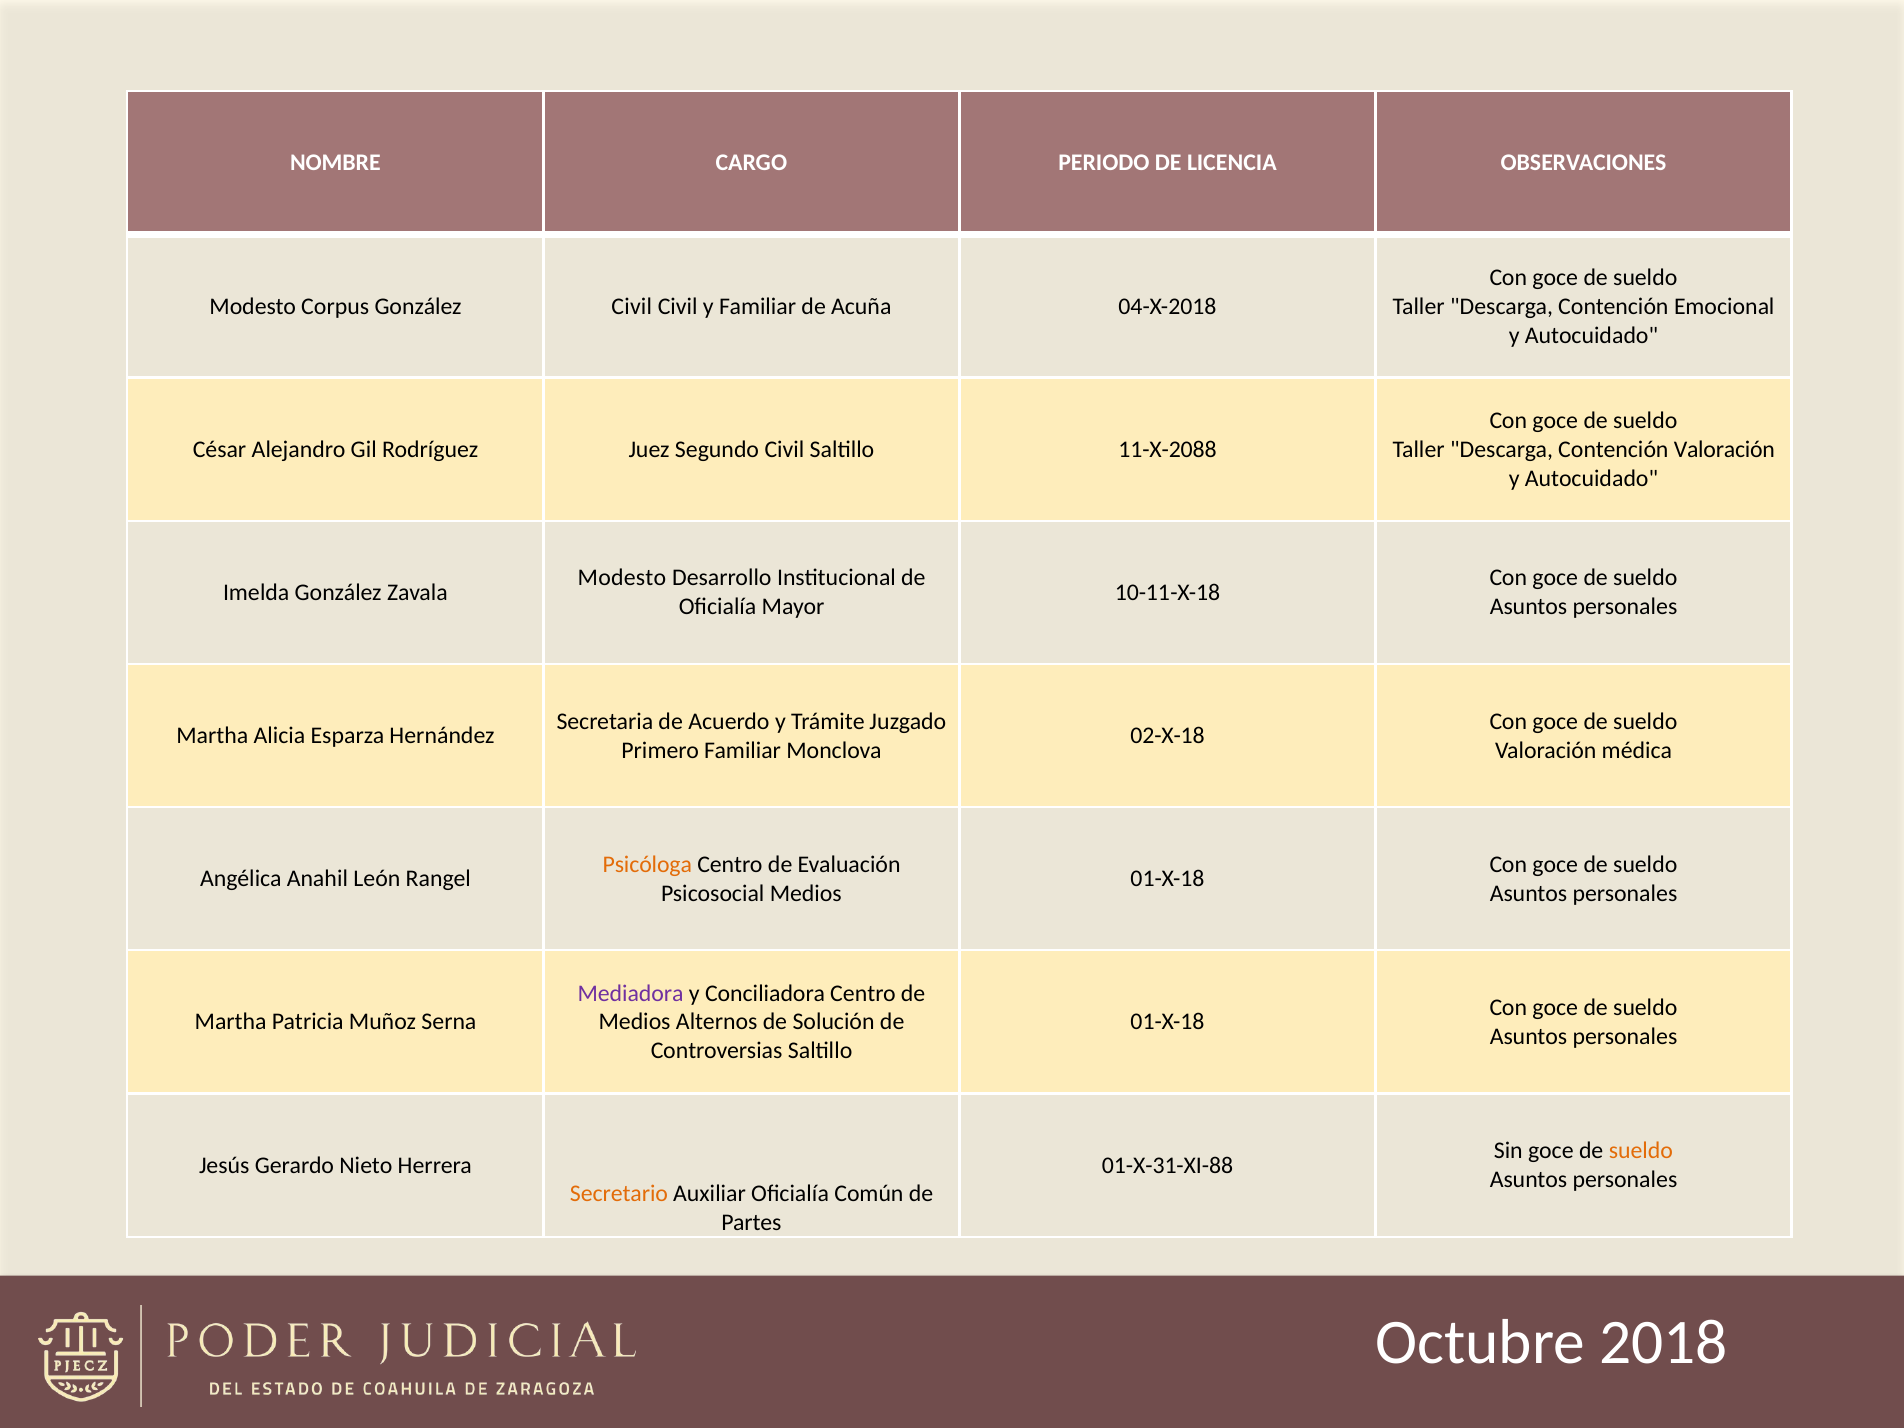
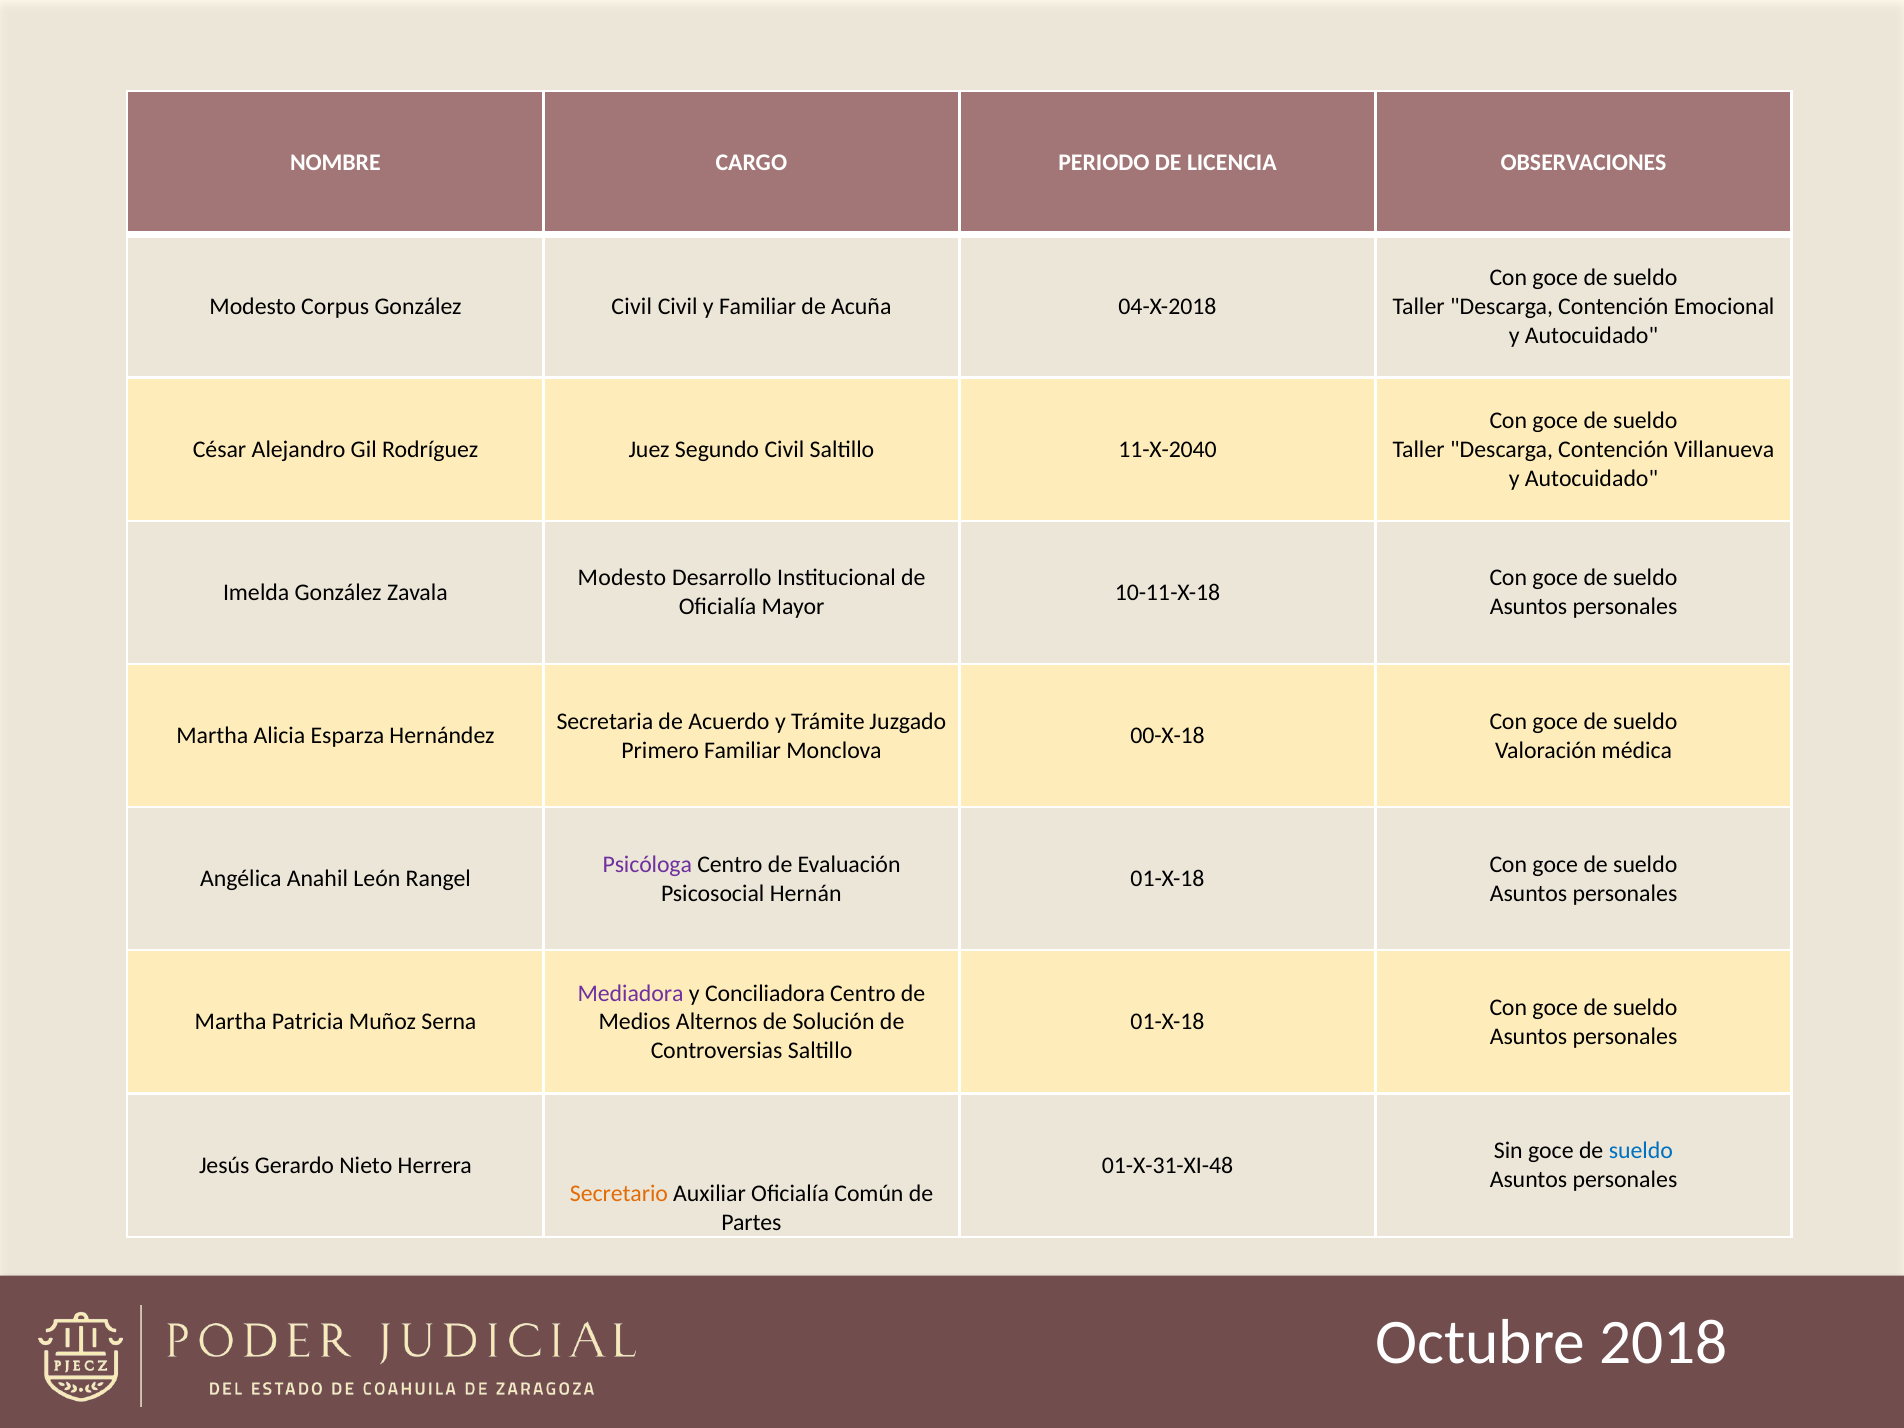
11-X-2088: 11-X-2088 -> 11-X-2040
Contención Valoración: Valoración -> Villanueva
02-X-18: 02-X-18 -> 00-X-18
Psicóloga colour: orange -> purple
Psicosocial Medios: Medios -> Hernán
sueldo at (1641, 1151) colour: orange -> blue
01-X-31-XI-88: 01-X-31-XI-88 -> 01-X-31-XI-48
